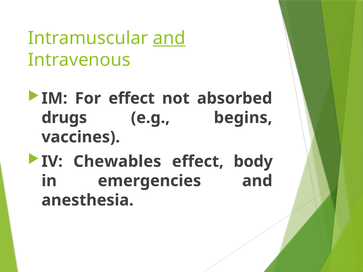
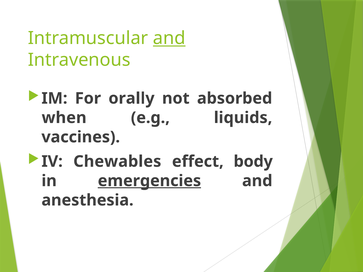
For effect: effect -> orally
drugs: drugs -> when
begins: begins -> liquids
emergencies underline: none -> present
